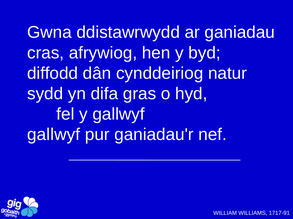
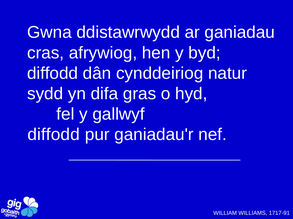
gallwyf at (54, 135): gallwyf -> diffodd
